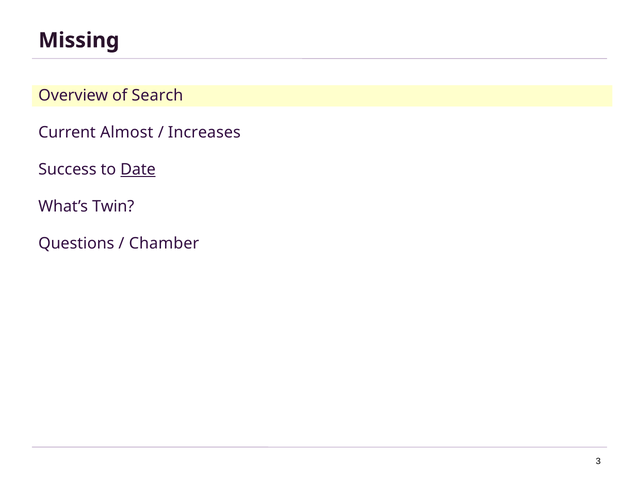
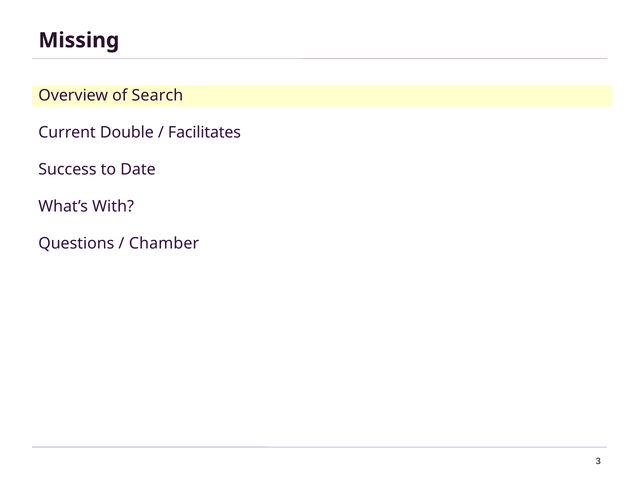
Almost: Almost -> Double
Increases: Increases -> Facilitates
Date underline: present -> none
Twin: Twin -> With
